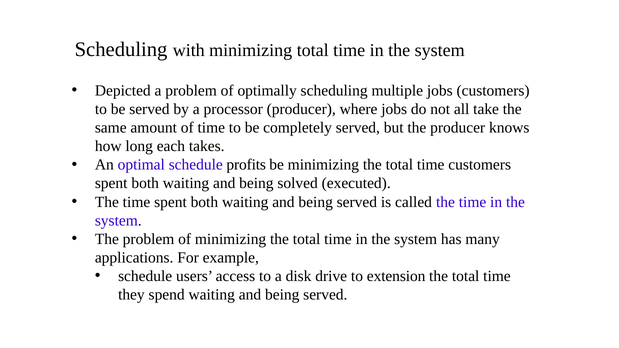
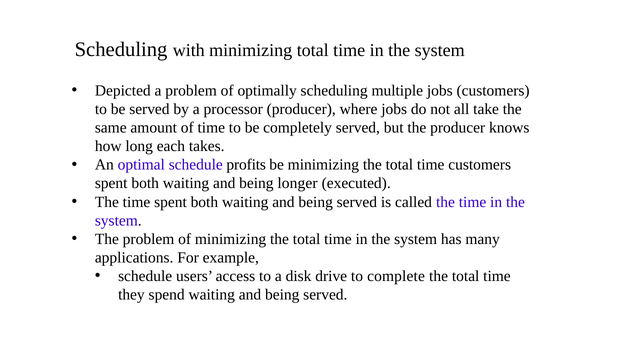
solved: solved -> longer
extension: extension -> complete
